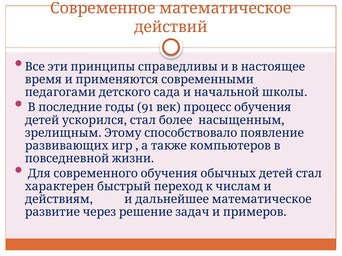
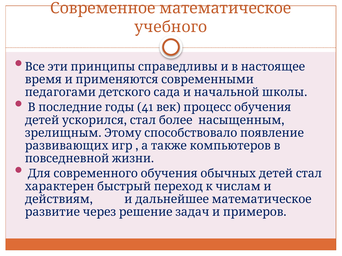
действий: действий -> учебного
91: 91 -> 41
